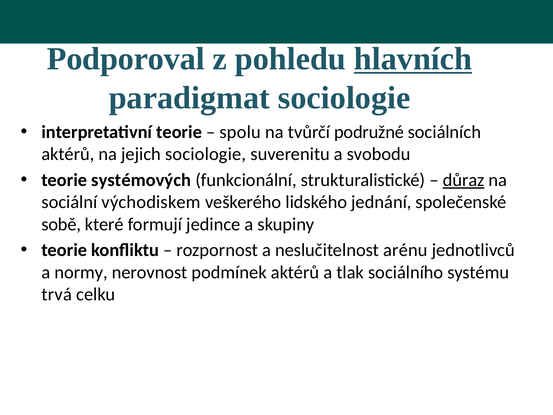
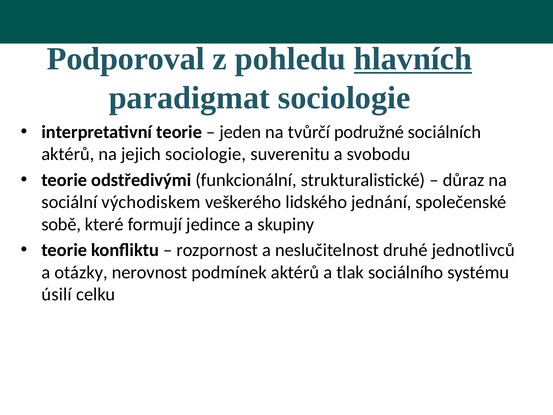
spolu: spolu -> jeden
systémových: systémových -> odstředivými
důraz underline: present -> none
arénu: arénu -> druhé
normy: normy -> otázky
trvá: trvá -> úsilí
